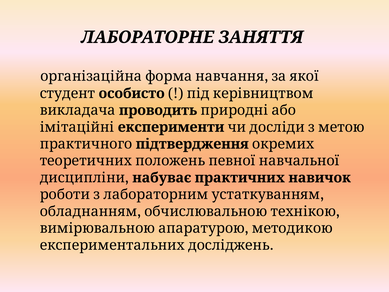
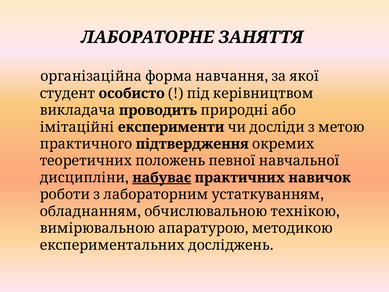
набуває underline: none -> present
